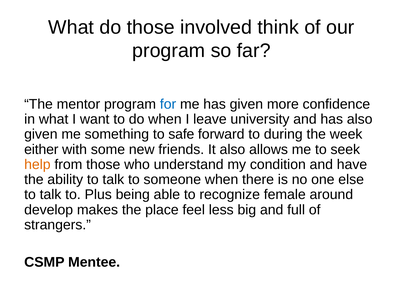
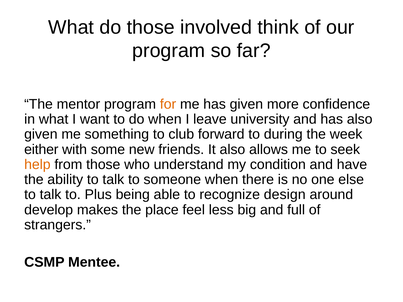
for colour: blue -> orange
safe: safe -> club
female: female -> design
